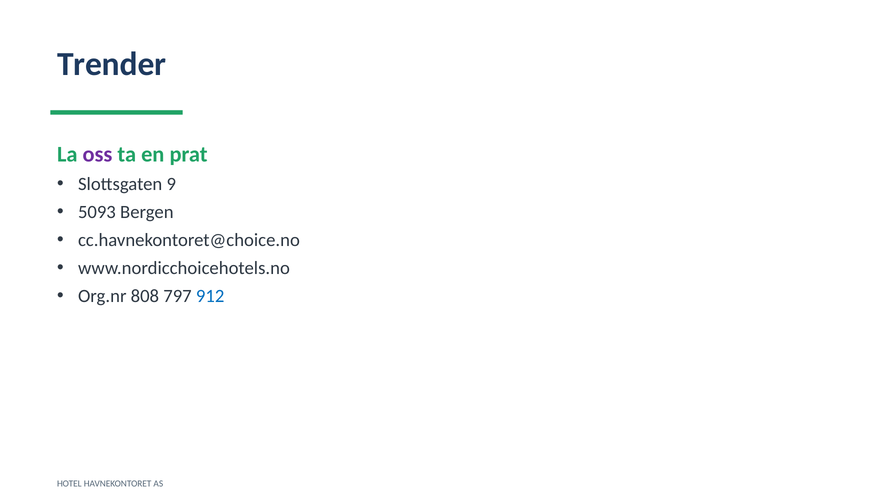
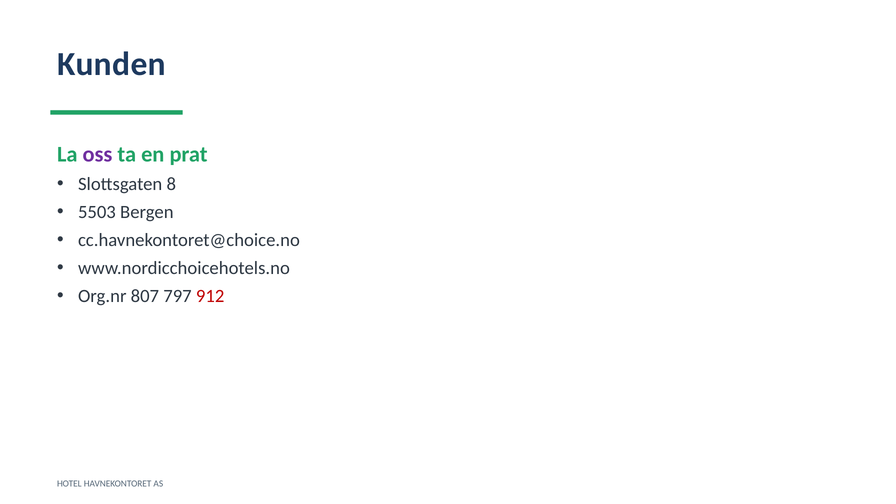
Trender: Trender -> Kunden
9: 9 -> 8
5093: 5093 -> 5503
808: 808 -> 807
912 colour: blue -> red
